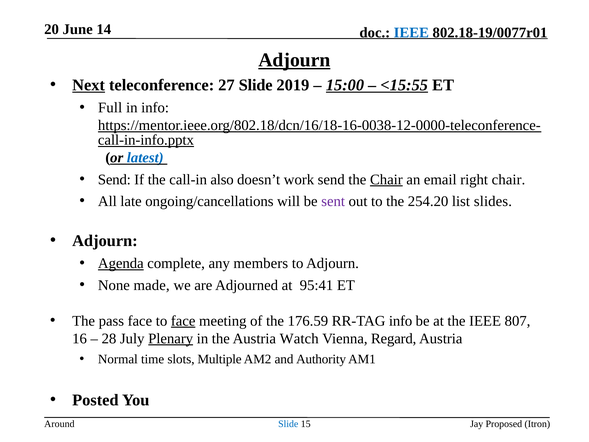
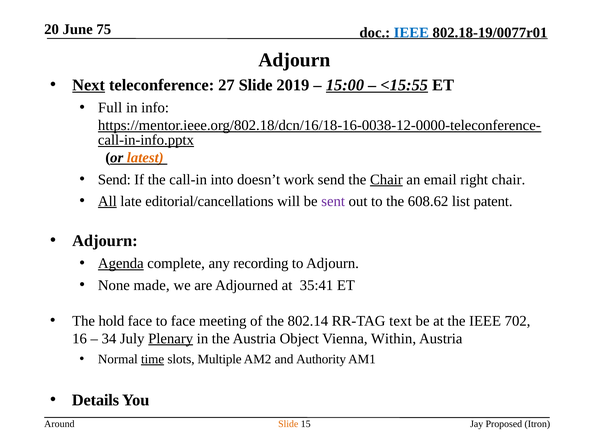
14: 14 -> 75
Adjourn at (294, 60) underline: present -> none
latest colour: blue -> orange
also: also -> into
All underline: none -> present
ongoing/cancellations: ongoing/cancellations -> editorial/cancellations
254.20: 254.20 -> 608.62
slides: slides -> patent
members: members -> recording
95:41: 95:41 -> 35:41
pass: pass -> hold
face at (183, 321) underline: present -> none
176.59: 176.59 -> 802.14
RR-TAG info: info -> text
807: 807 -> 702
28: 28 -> 34
Watch: Watch -> Object
Regard: Regard -> Within
time underline: none -> present
Posted: Posted -> Details
Slide at (288, 424) colour: blue -> orange
